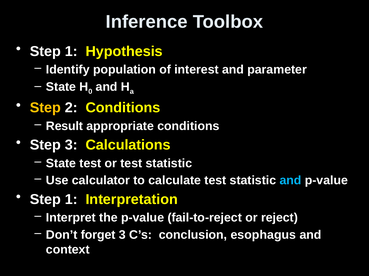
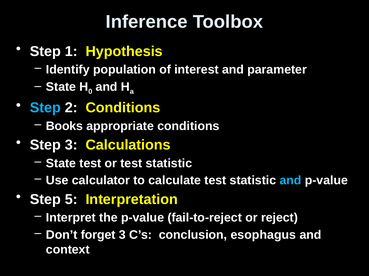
Step at (45, 108) colour: yellow -> light blue
Result: Result -> Books
1 at (71, 200): 1 -> 5
